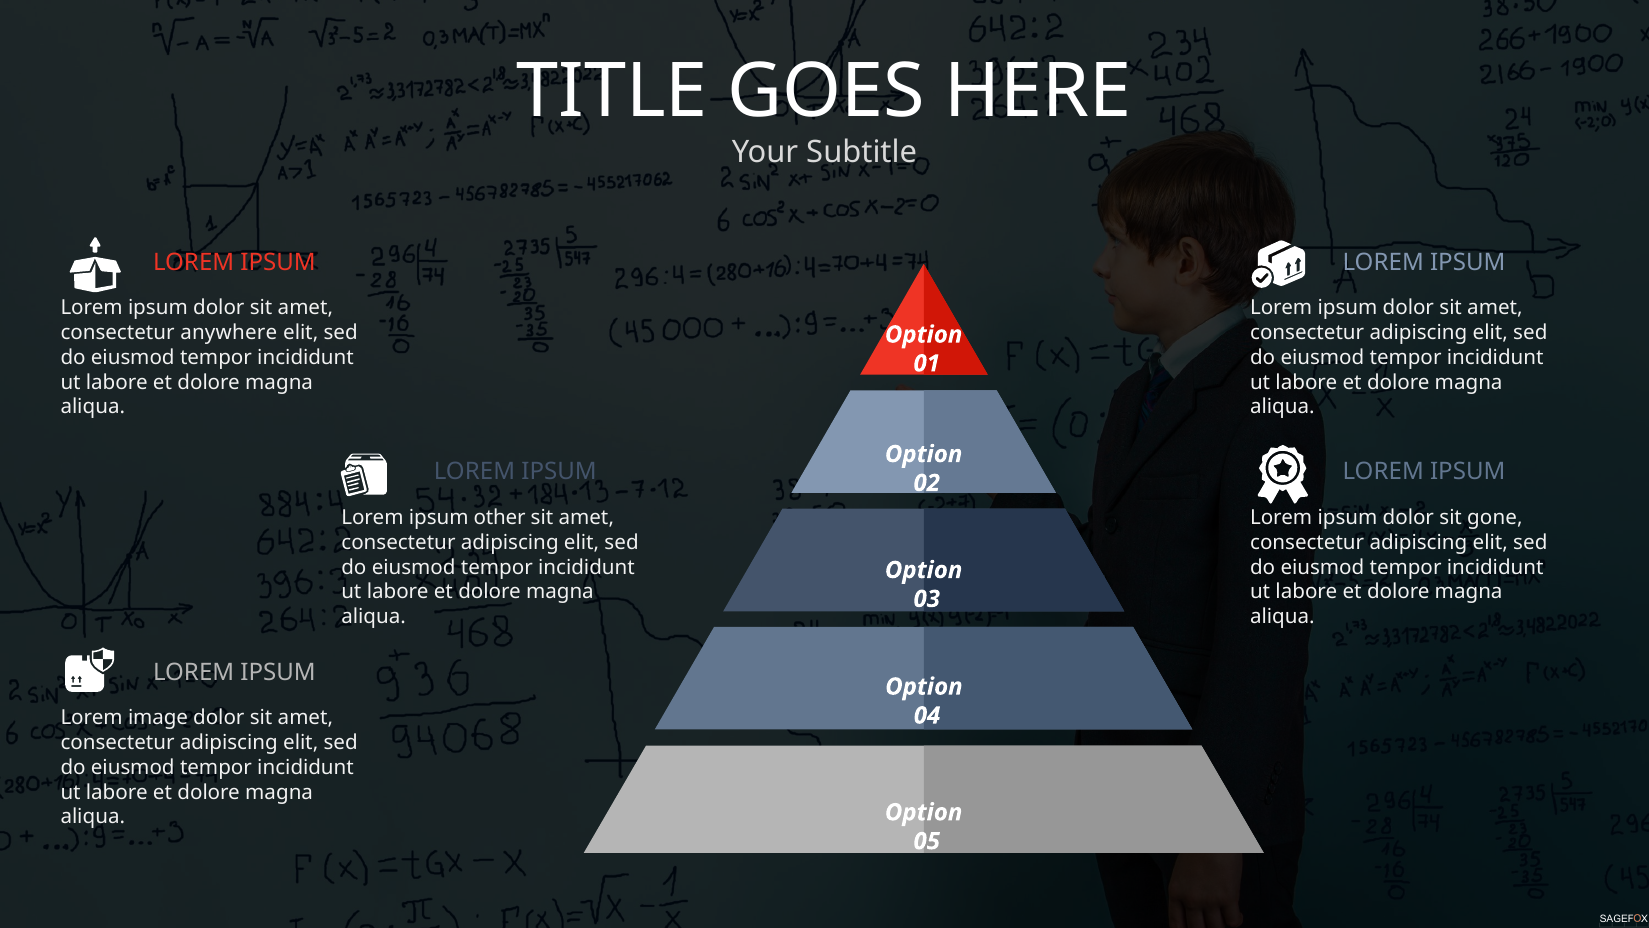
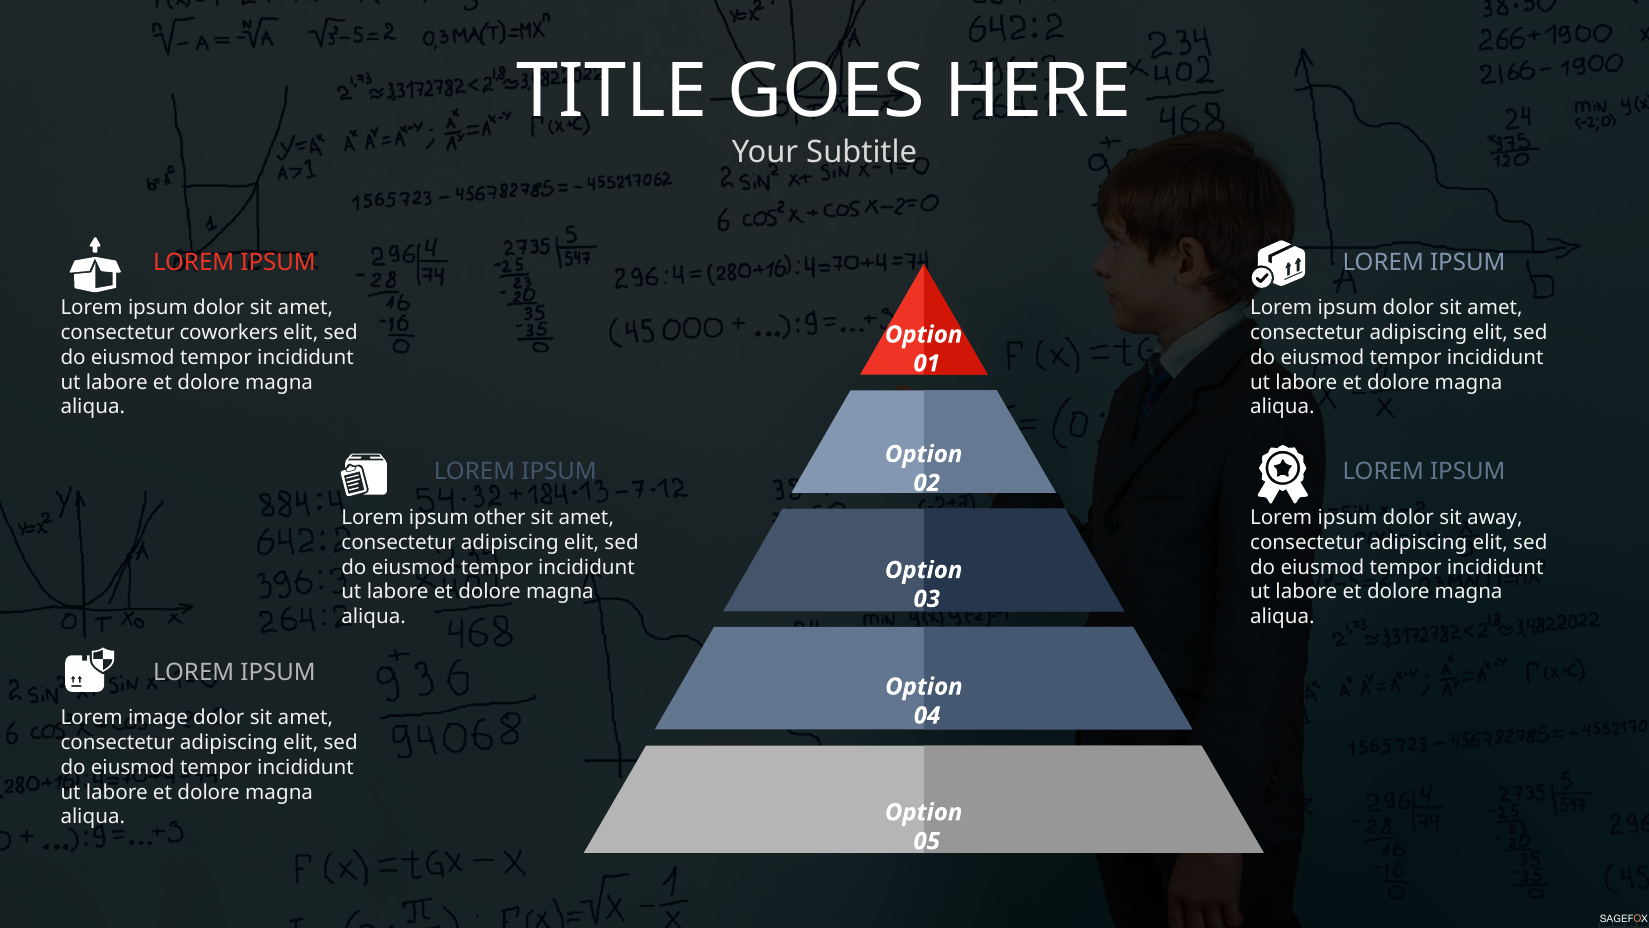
anywhere: anywhere -> coworkers
gone: gone -> away
